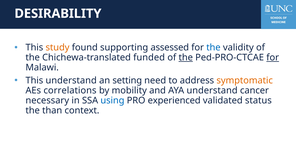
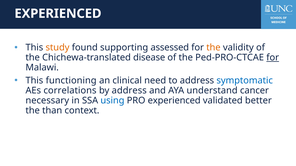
DESIRABILITY at (58, 14): DESIRABILITY -> EXPERIENCED
the at (213, 48) colour: blue -> orange
funded: funded -> disease
the at (186, 58) underline: present -> none
This understand: understand -> functioning
setting: setting -> clinical
symptomatic colour: orange -> blue
by mobility: mobility -> address
status: status -> better
